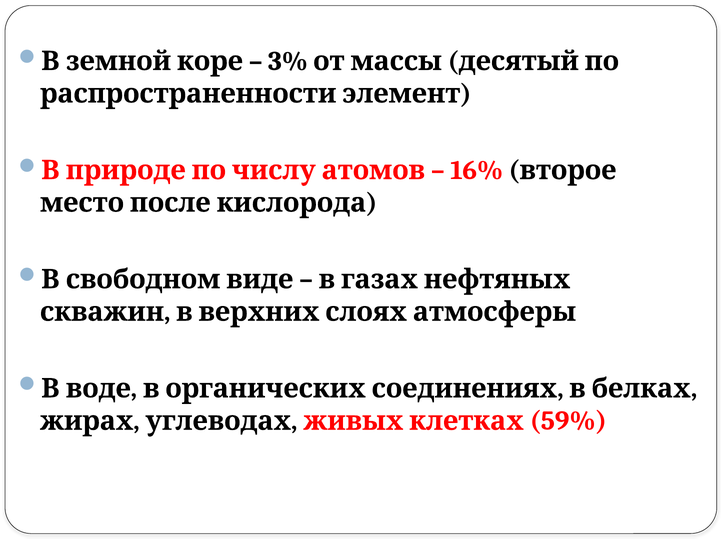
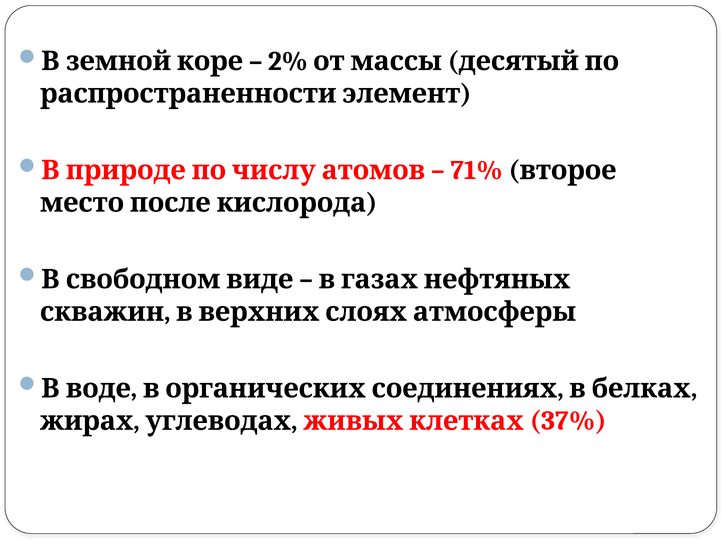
3%: 3% -> 2%
16%: 16% -> 71%
59%: 59% -> 37%
